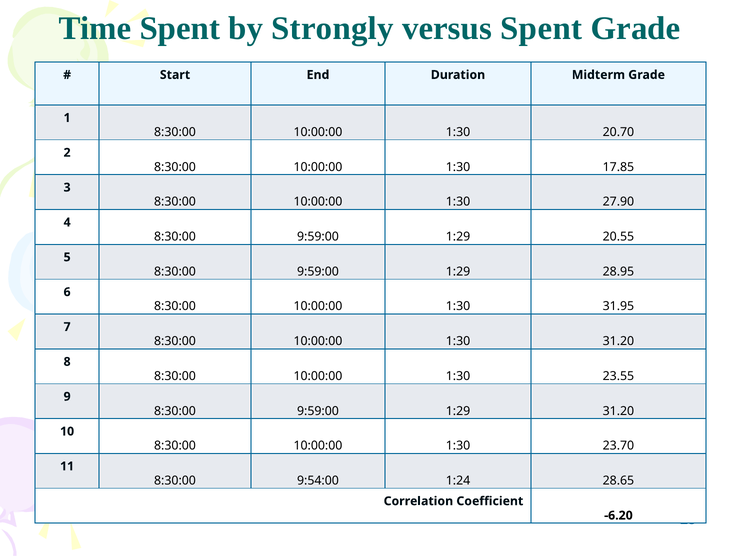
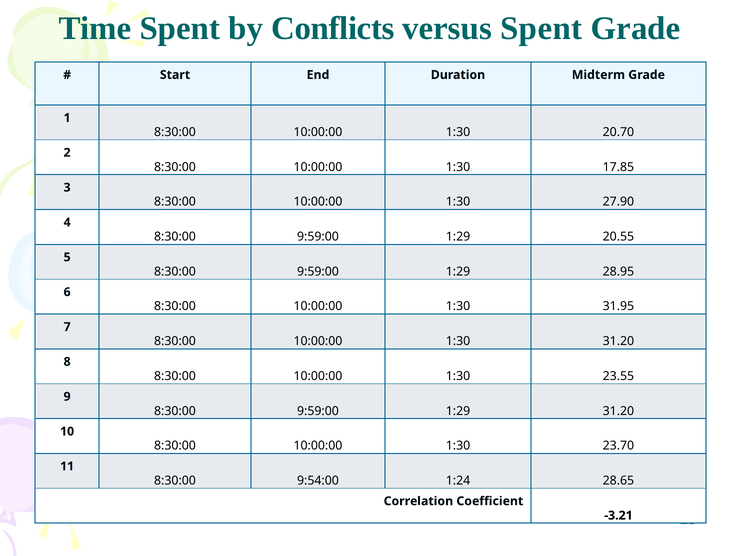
Strongly: Strongly -> Conflicts
-6.20: -6.20 -> -3.21
